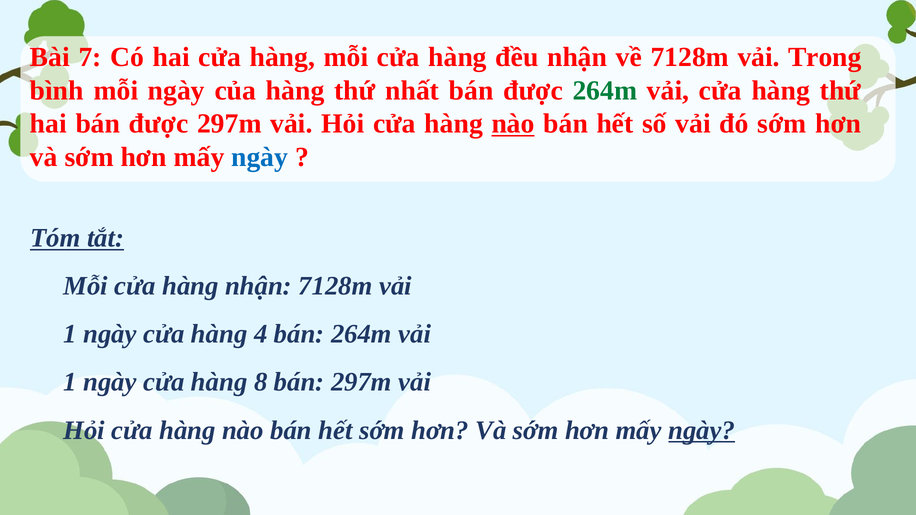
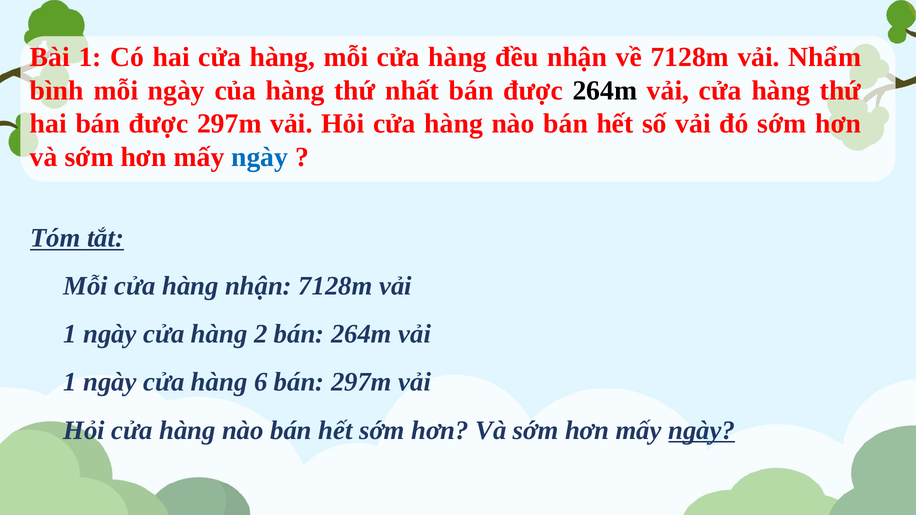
Bài 7: 7 -> 1
Trong: Trong -> Nhẩm
264m at (605, 91) colour: green -> black
nào at (513, 124) underline: present -> none
4: 4 -> 2
8: 8 -> 6
